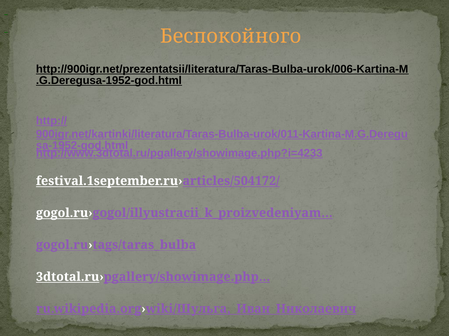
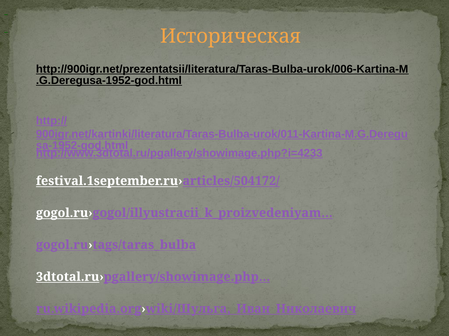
Беспокойного: Беспокойного -> Историческая
